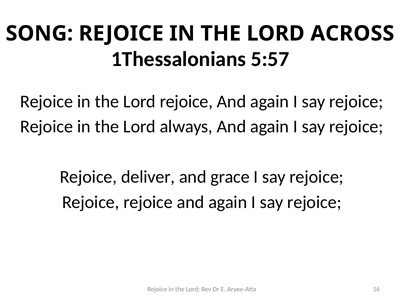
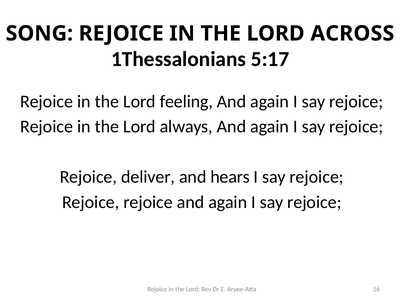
5:57: 5:57 -> 5:17
Lord rejoice: rejoice -> feeling
grace: grace -> hears
